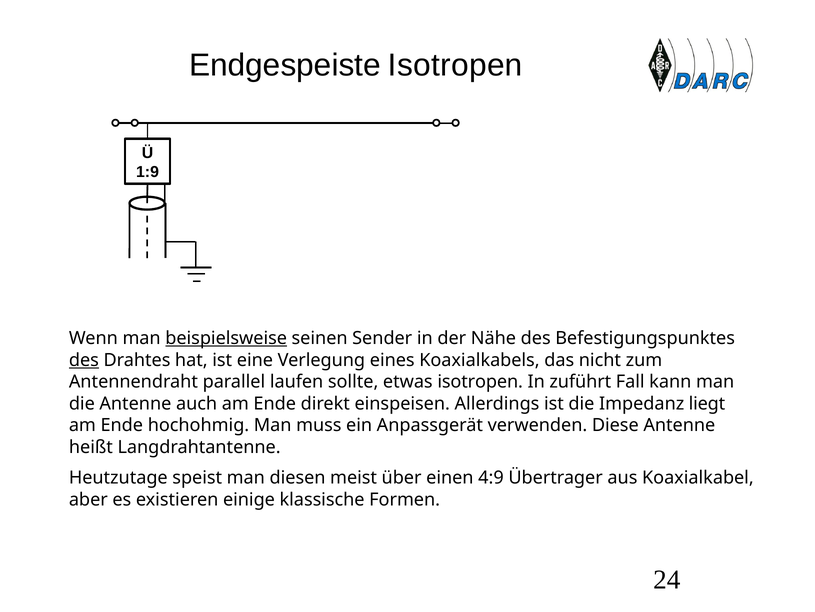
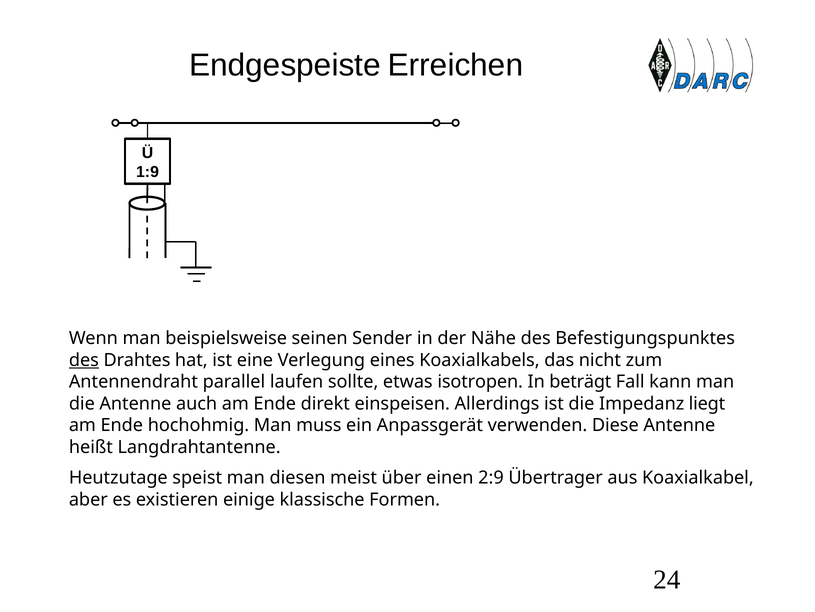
Endgespeiste Isotropen: Isotropen -> Erreichen
beispielsweise underline: present -> none
zuführt: zuführt -> beträgt
4:9: 4:9 -> 2:9
